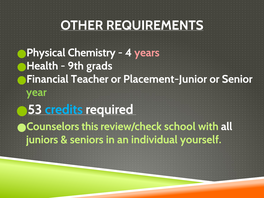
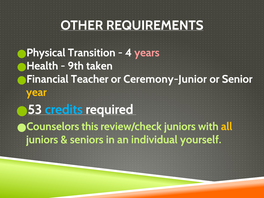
Chemistry: Chemistry -> Transition
grads: grads -> taken
Placement-Junior: Placement-Junior -> Ceremony-Junior
year colour: light green -> yellow
review/check school: school -> juniors
all colour: white -> yellow
